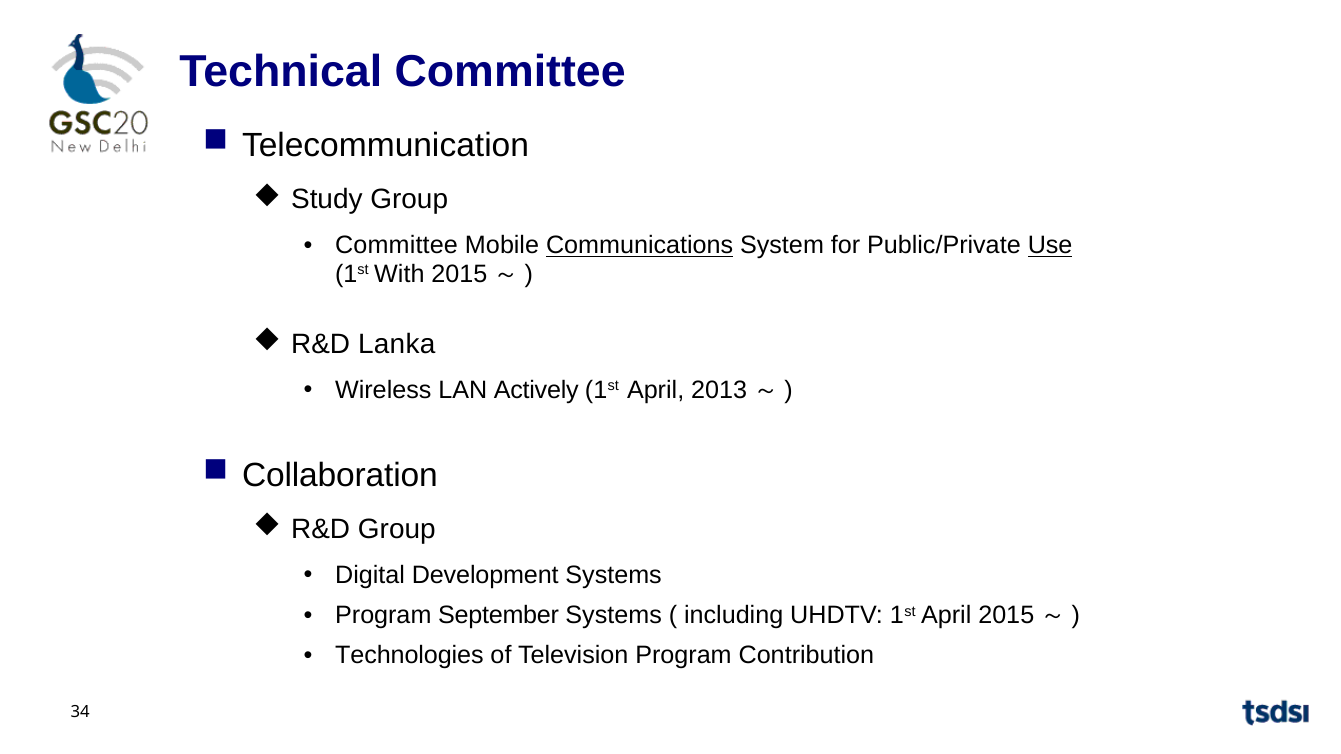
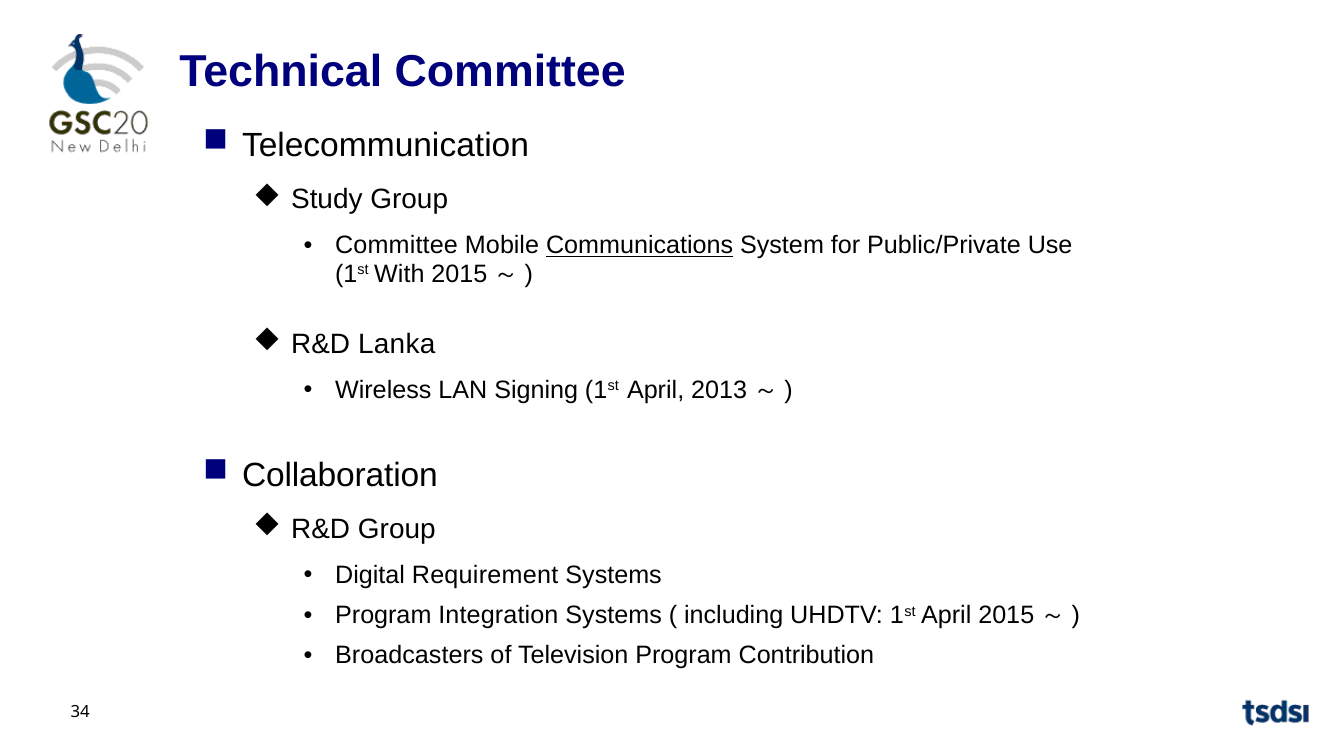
Use underline: present -> none
Actively: Actively -> Signing
Development: Development -> Requirement
September: September -> Integration
Technologies: Technologies -> Broadcasters
